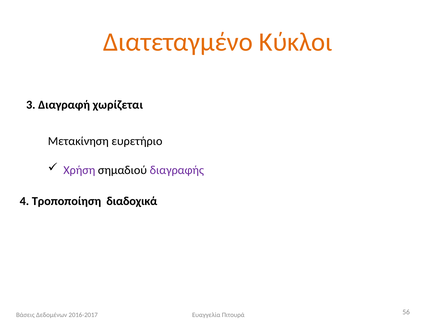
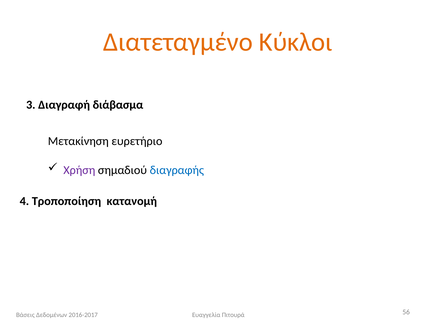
χωρίζεται: χωρίζεται -> διάβασμα
διαγραφής colour: purple -> blue
διαδοχικά: διαδοχικά -> κατανομή
